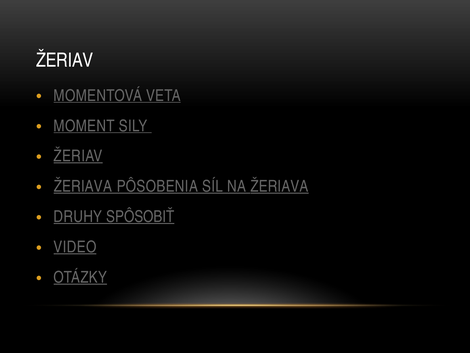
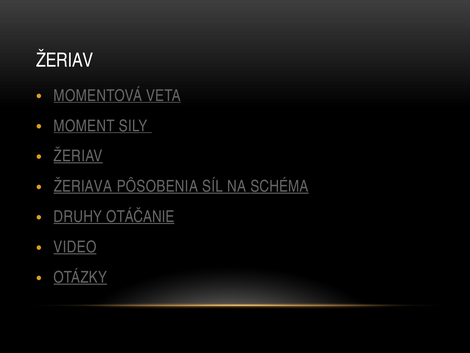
NA ŽERIAVA: ŽERIAVA -> SCHÉMA
SPÔSOBIŤ: SPÔSOBIŤ -> OTÁČANIE
